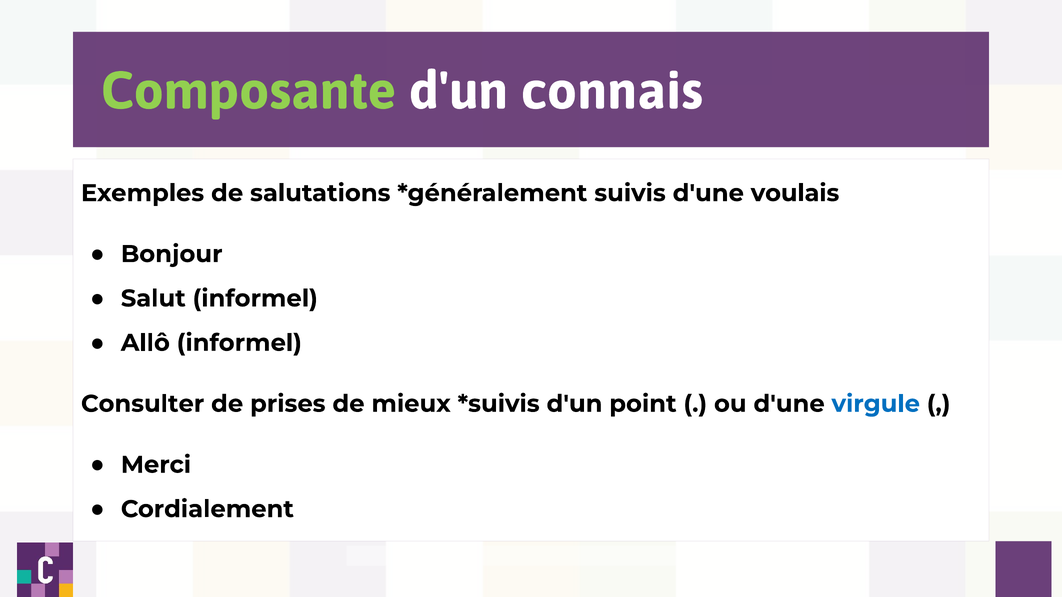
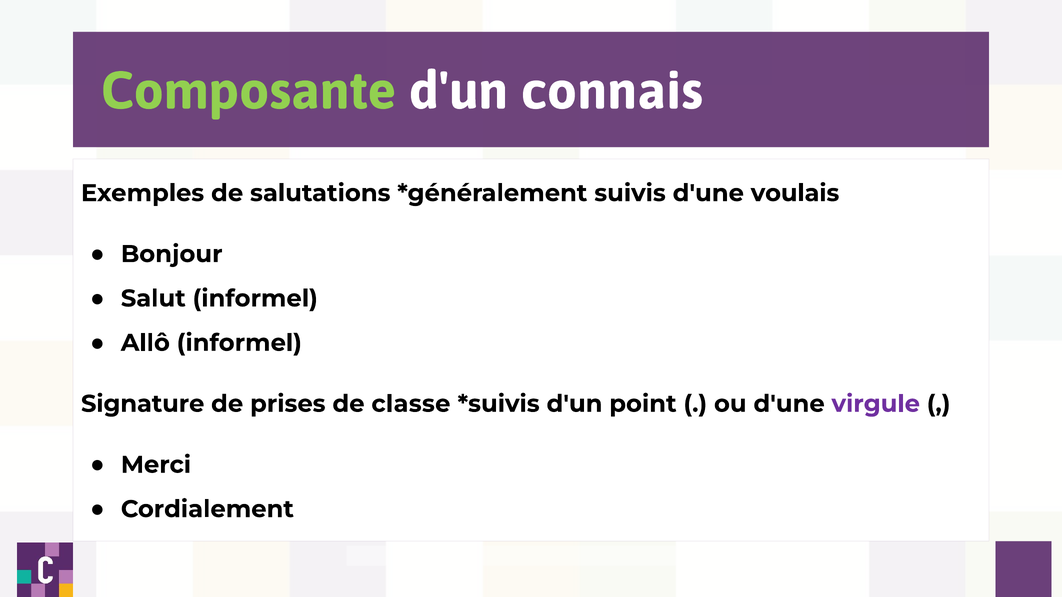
Consulter: Consulter -> Signature
mieux: mieux -> classe
virgule colour: blue -> purple
